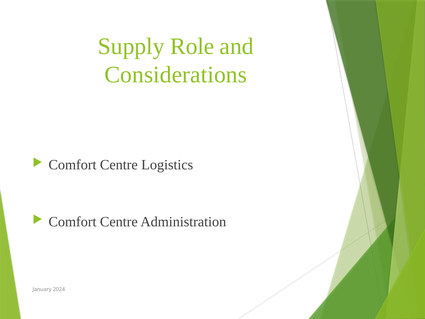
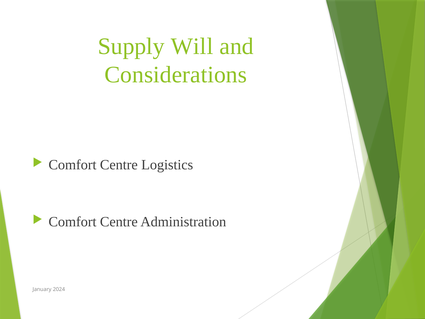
Role: Role -> Will
